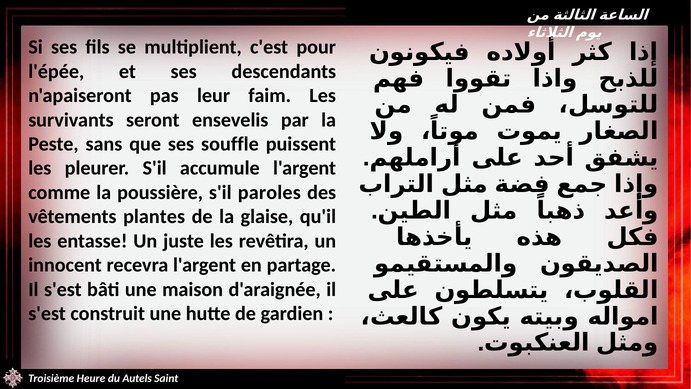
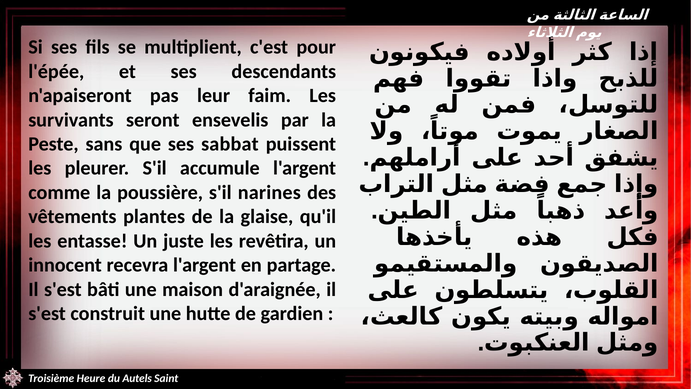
souffle: souffle -> sabbat
paroles: paroles -> narines
